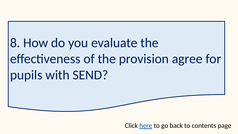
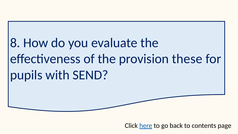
agree: agree -> these
